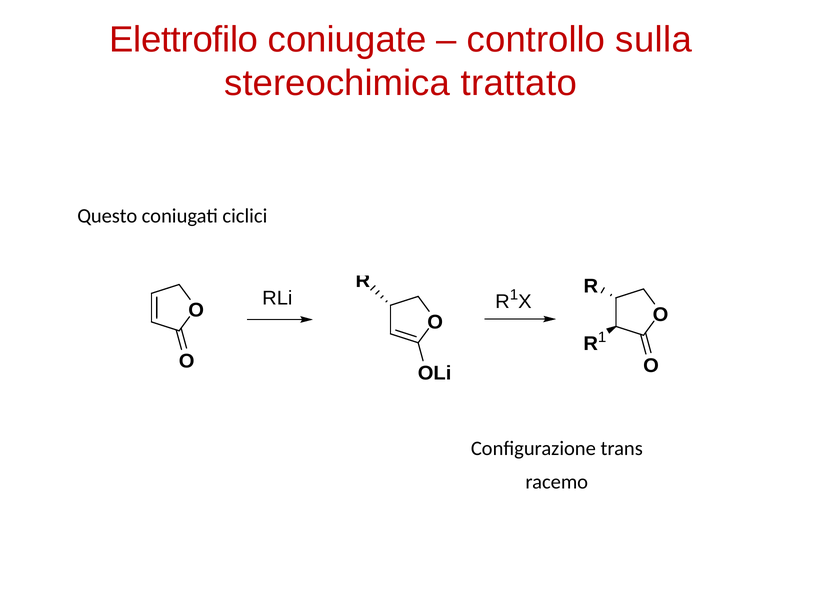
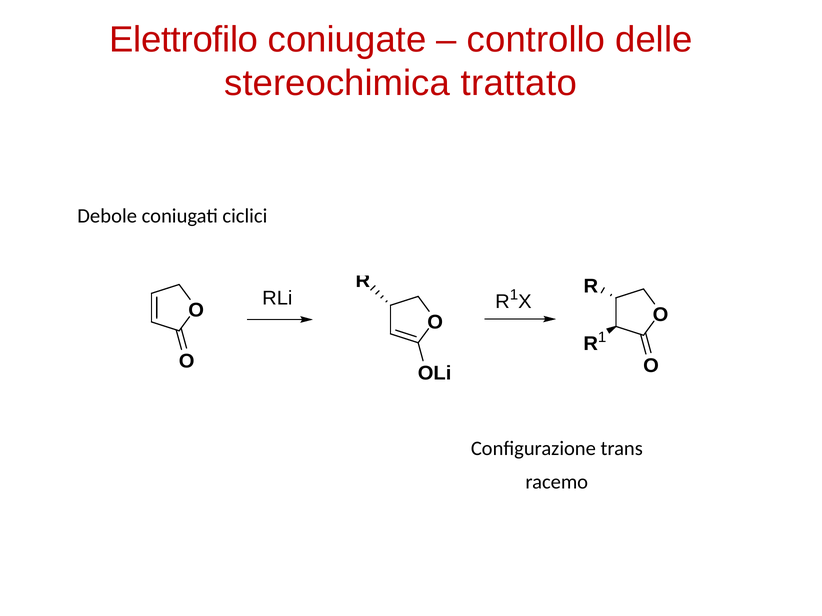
sulla: sulla -> delle
Questo: Questo -> Debole
